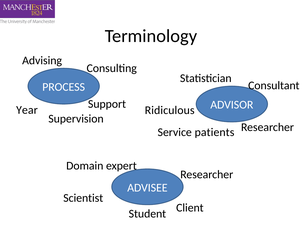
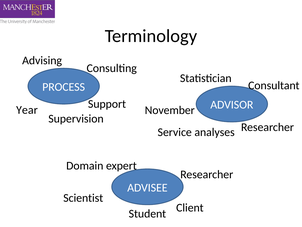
Ridiculous: Ridiculous -> November
patients: patients -> analyses
